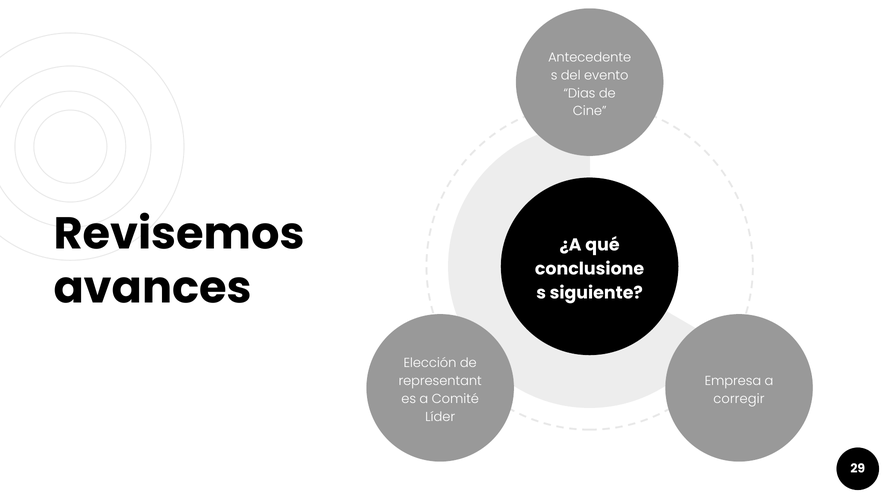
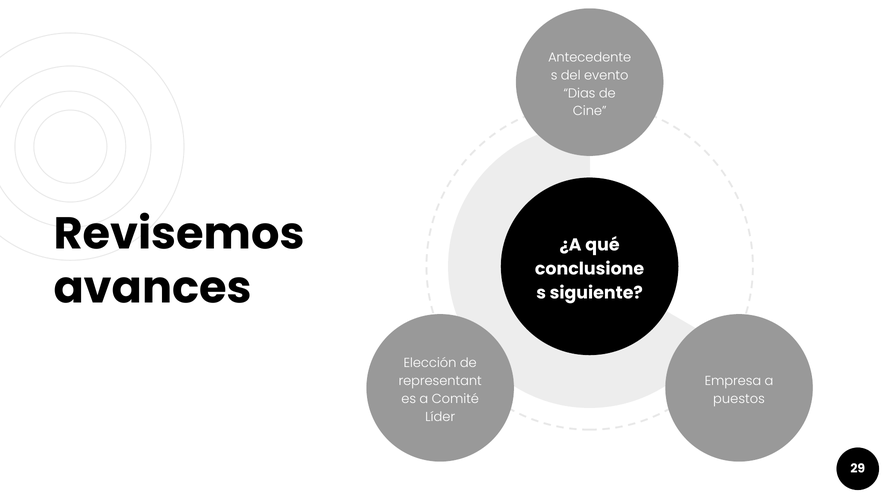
corregir: corregir -> puestos
